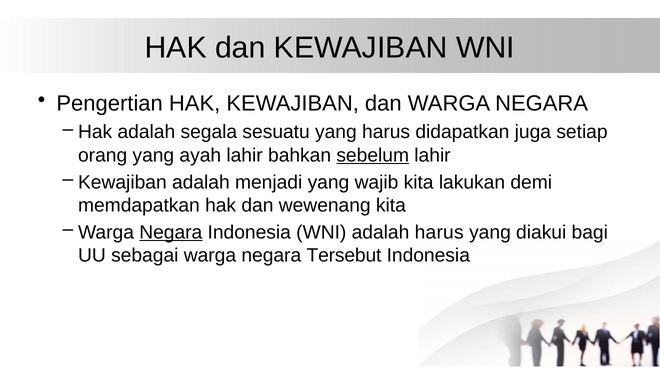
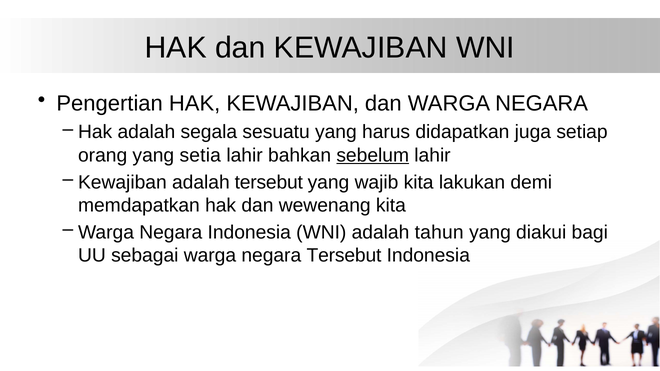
ayah: ayah -> setia
adalah menjadi: menjadi -> tersebut
Negara at (171, 232) underline: present -> none
adalah harus: harus -> tahun
